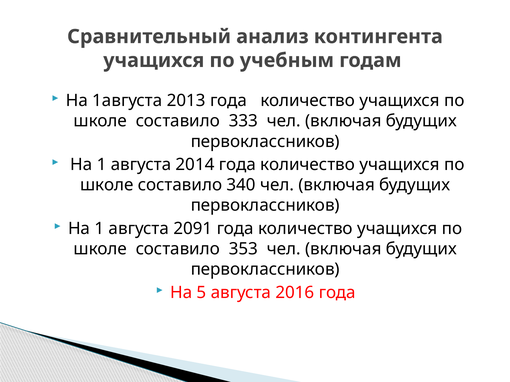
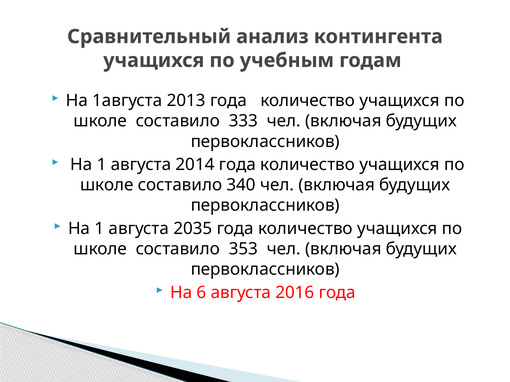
2091: 2091 -> 2035
5: 5 -> 6
